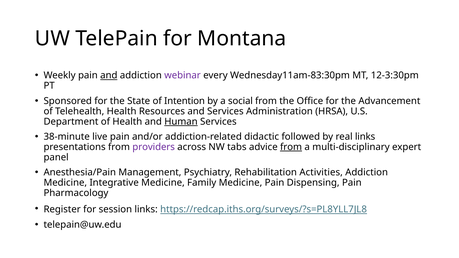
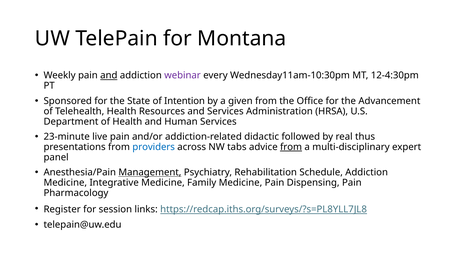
Wednesday11am-83:30pm: Wednesday11am-83:30pm -> Wednesday11am-10:30pm
12-3:30pm: 12-3:30pm -> 12-4:30pm
social: social -> given
Human underline: present -> none
38-minute: 38-minute -> 23-minute
real links: links -> thus
providers colour: purple -> blue
Management underline: none -> present
Activities: Activities -> Schedule
